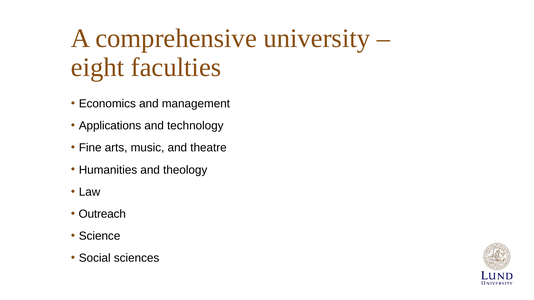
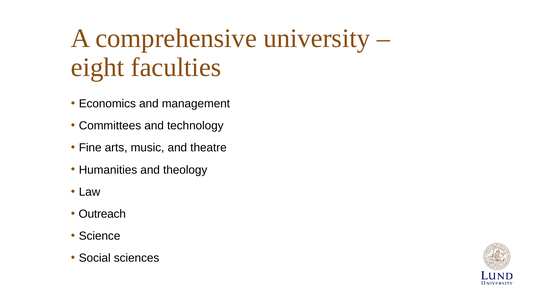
Applications: Applications -> Committees
